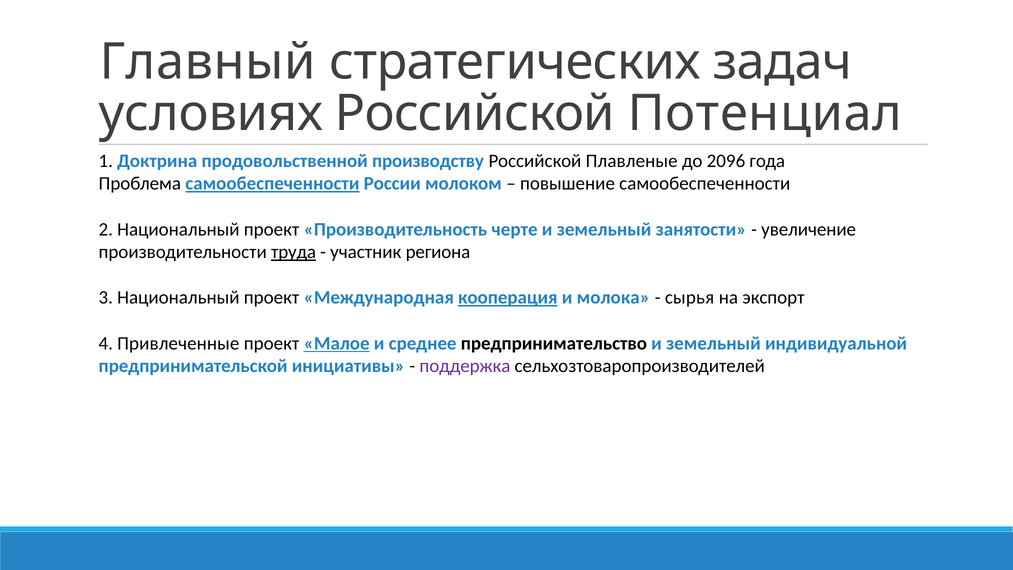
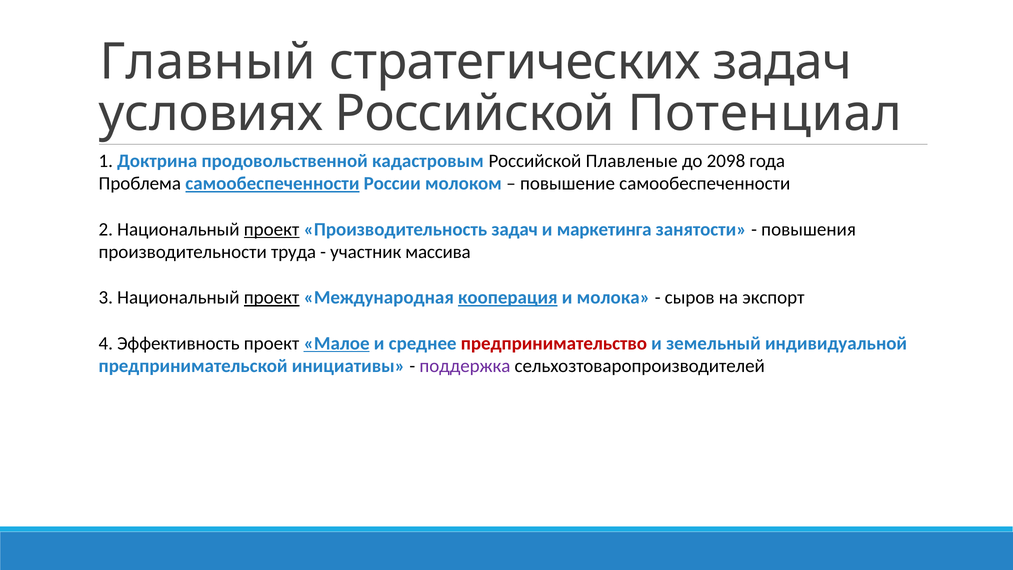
производству: производству -> кадастровым
2096: 2096 -> 2098
проект at (272, 229) underline: none -> present
Производительность черте: черте -> задач
земельный at (604, 229): земельный -> маркетинга
увеличение: увеличение -> повышения
труда underline: present -> none
региона: региона -> массива
проект at (272, 298) underline: none -> present
сырья: сырья -> сыров
Привлеченные: Привлеченные -> Эффективность
предпринимательство colour: black -> red
